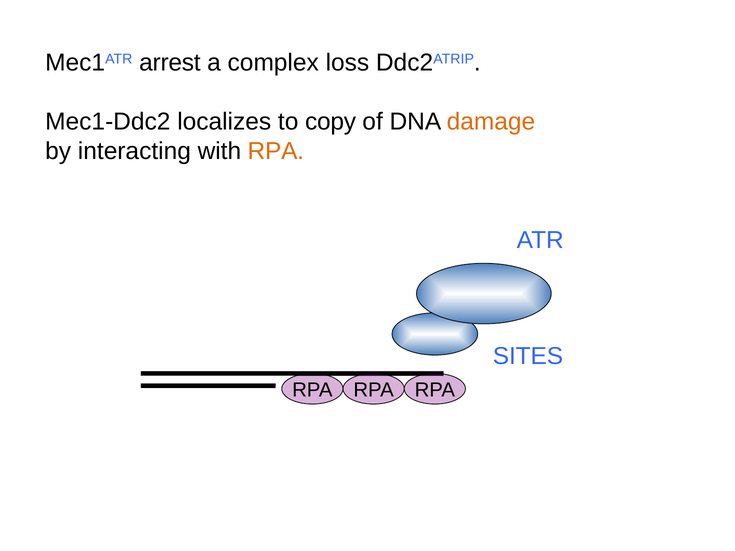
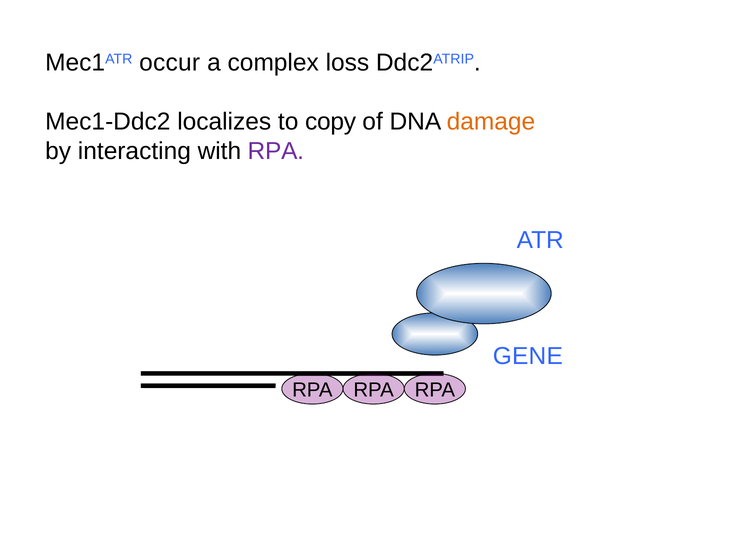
arrest: arrest -> occur
RPA at (276, 151) colour: orange -> purple
SITES: SITES -> GENE
